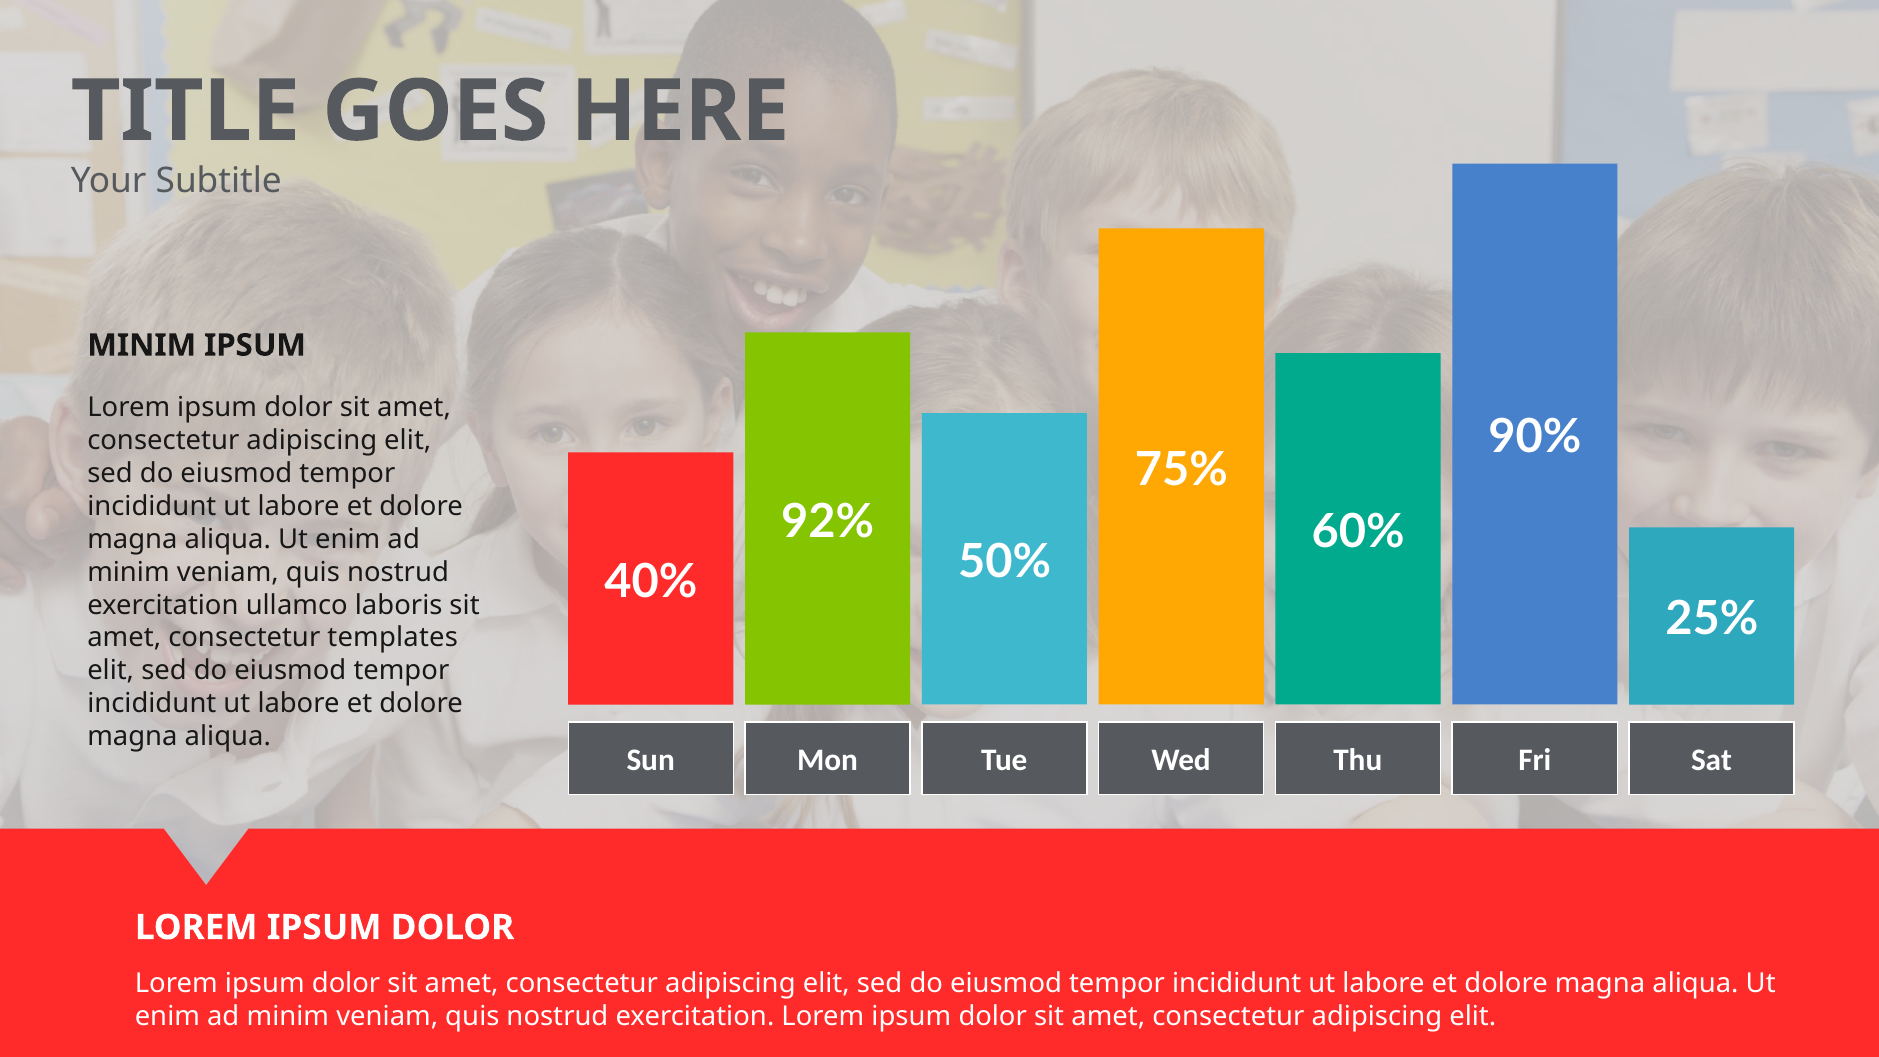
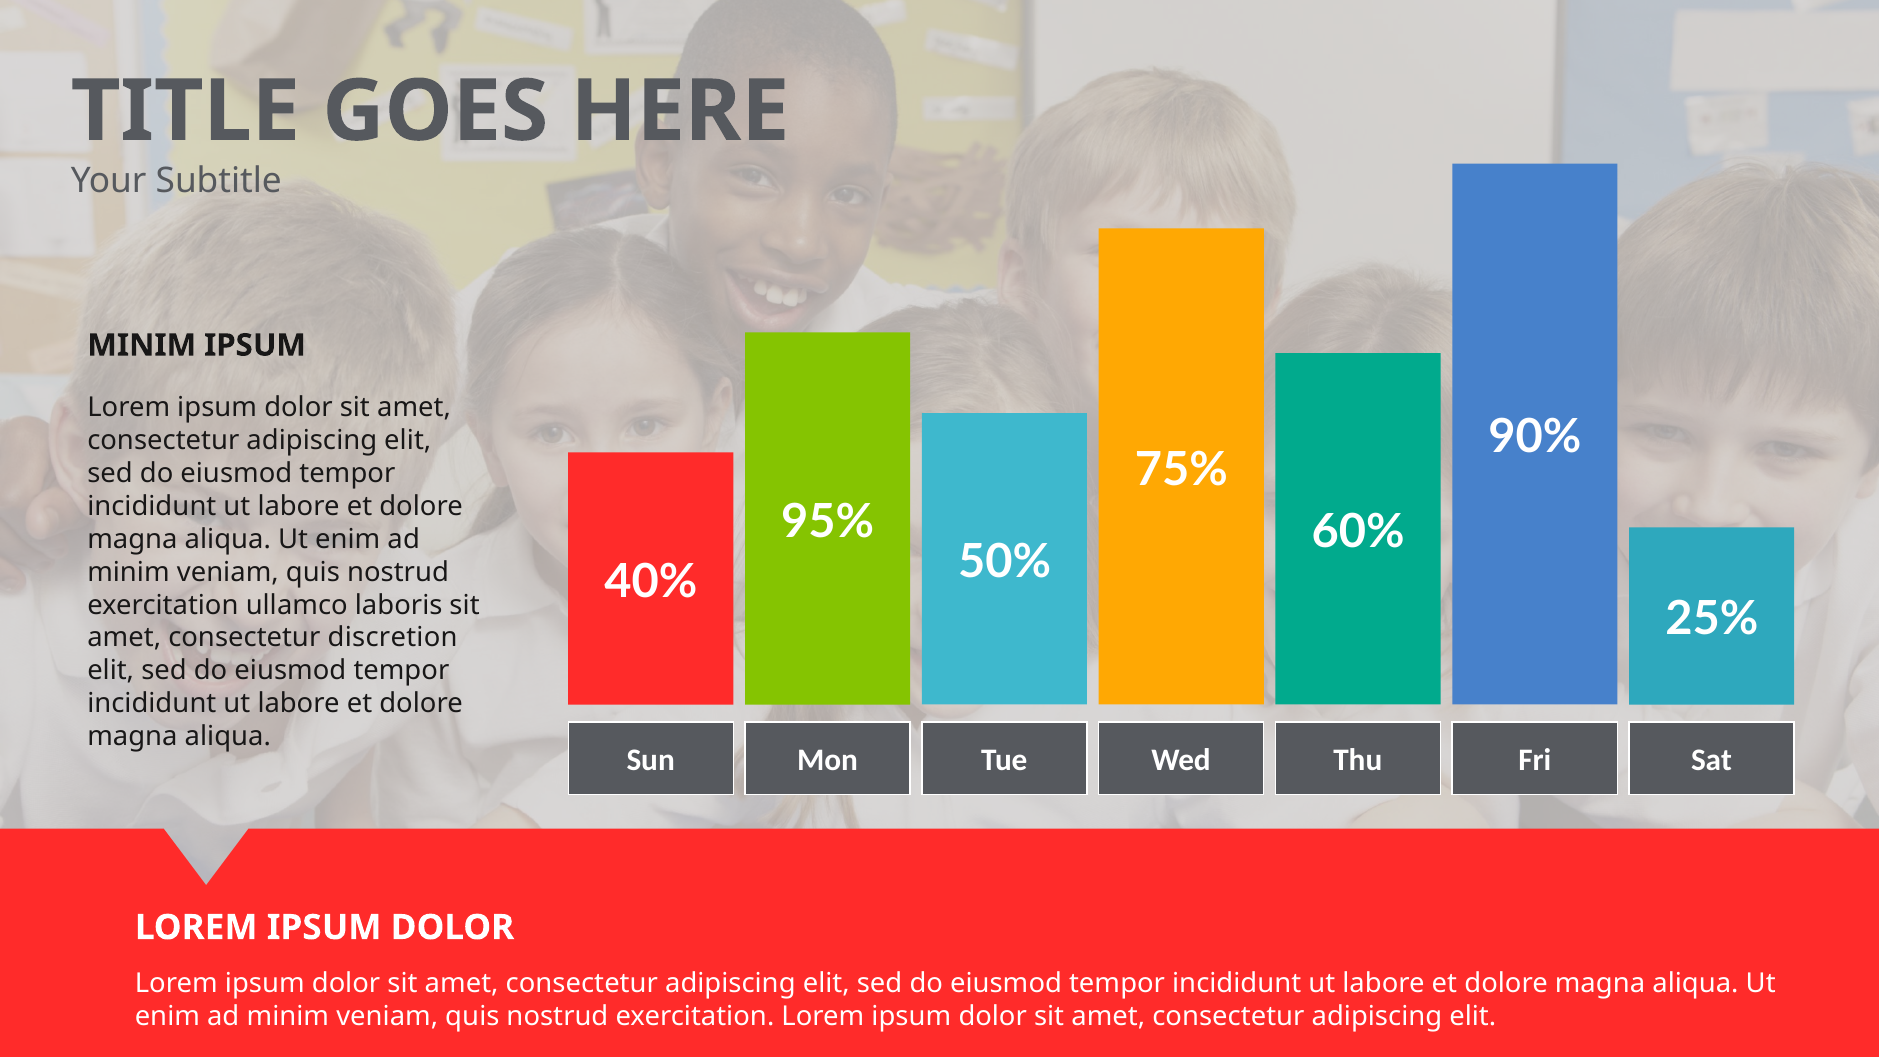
92%: 92% -> 95%
templates: templates -> discretion
